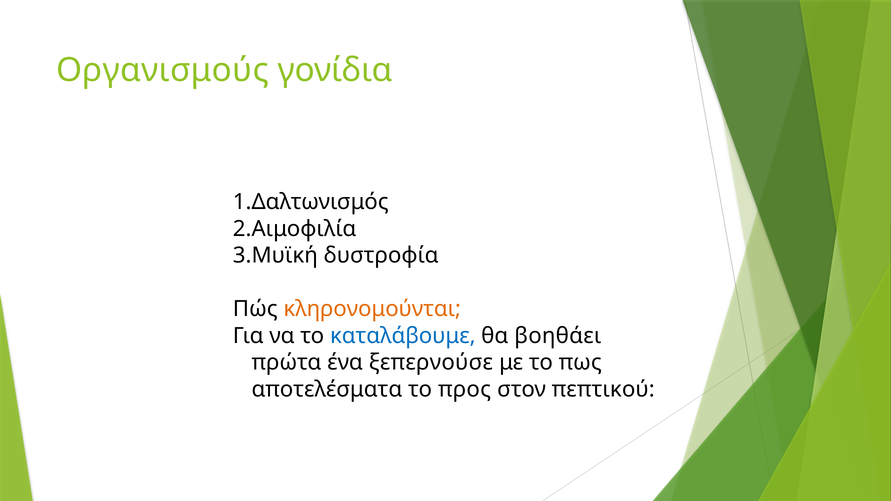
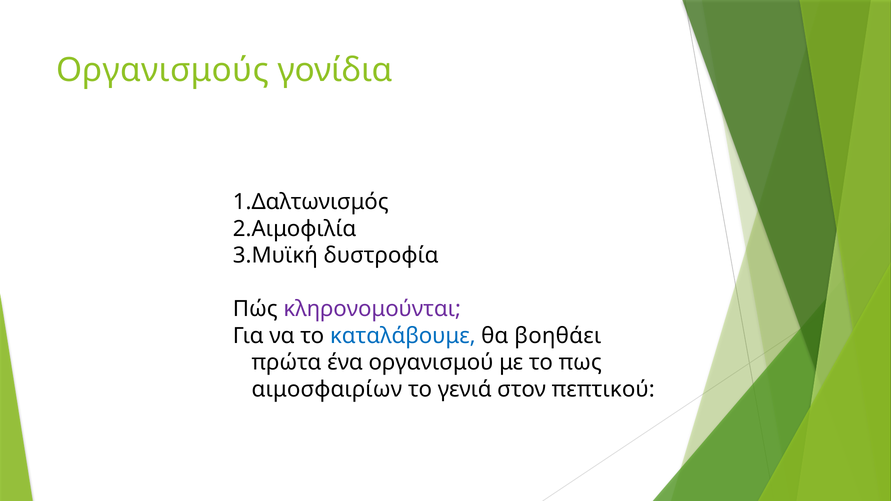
κληρονομούνται colour: orange -> purple
ξεπερνούσε: ξεπερνούσε -> οργανισμού
αποτελέσματα: αποτελέσματα -> αιμοσφαιρίων
προς: προς -> γενιά
